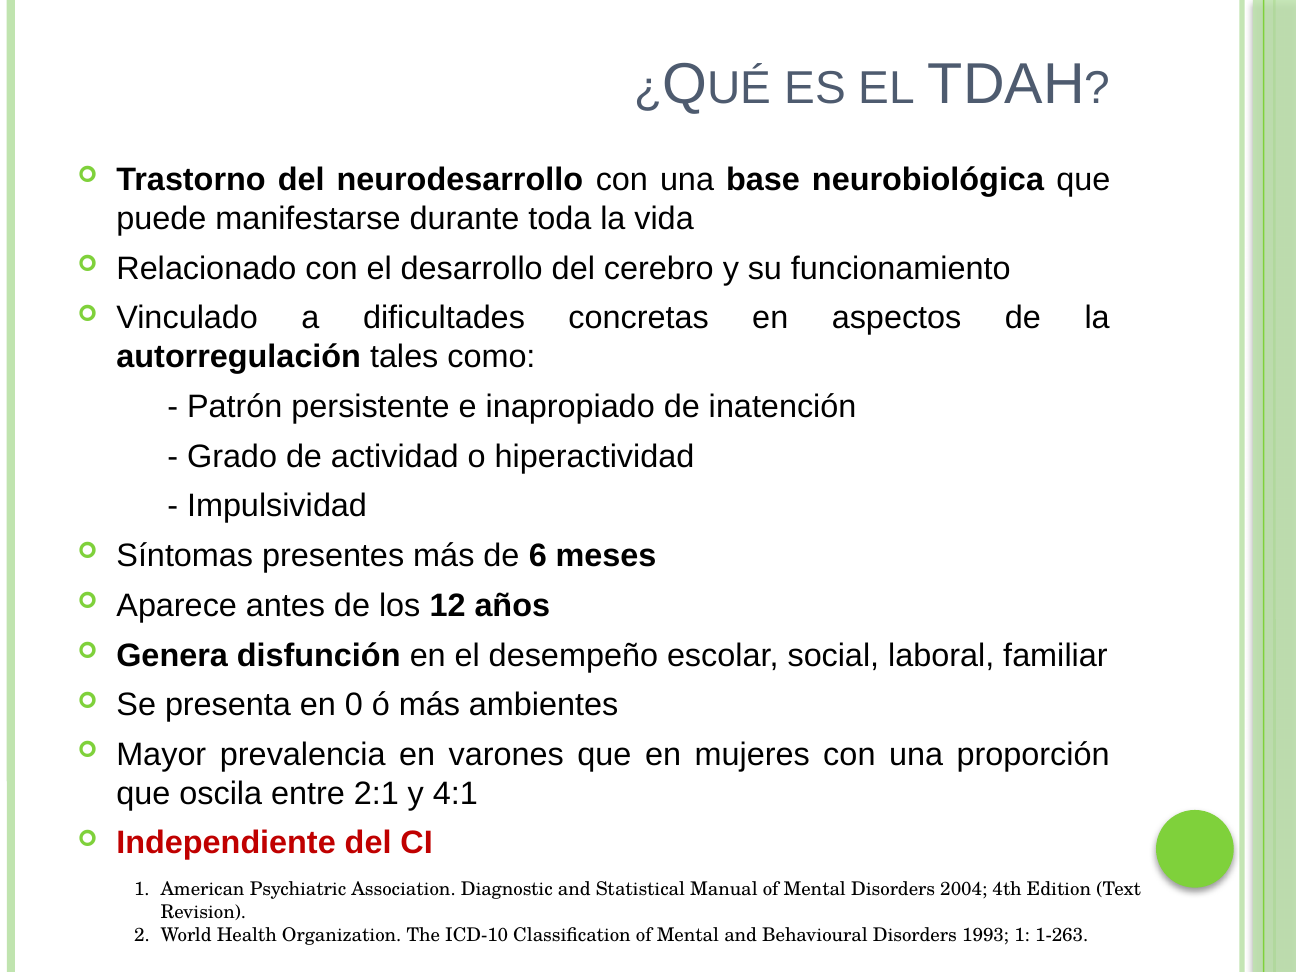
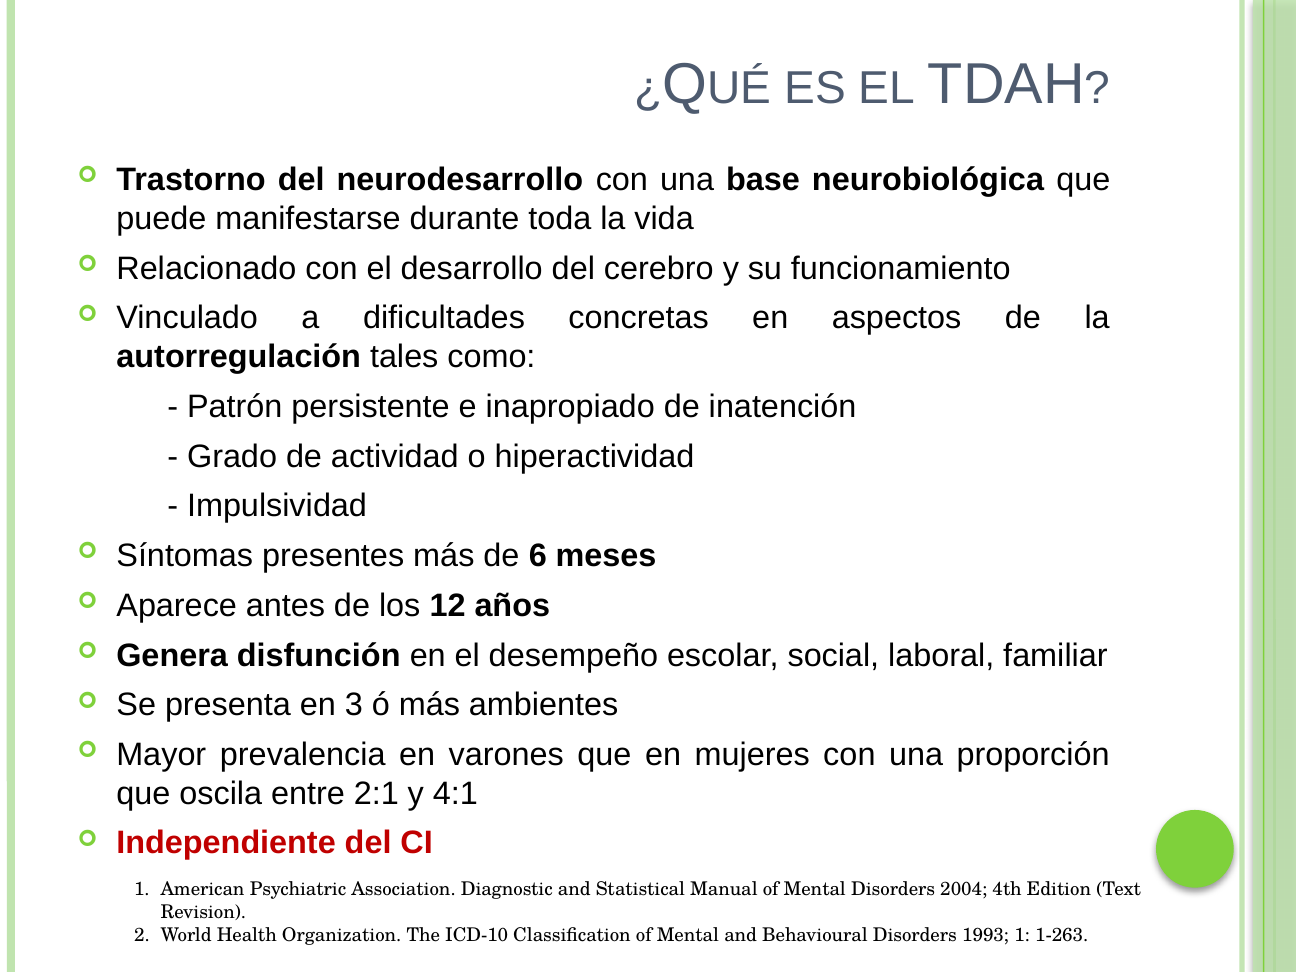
0: 0 -> 3
